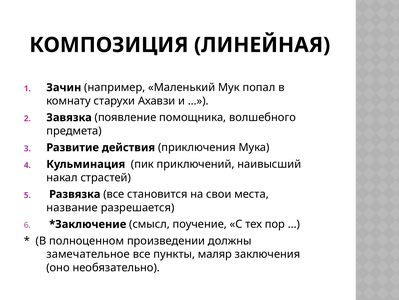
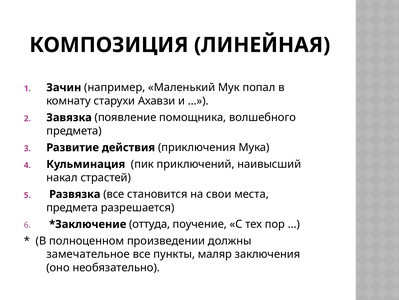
название at (72, 207): название -> предмета
смысл: смысл -> оттуда
